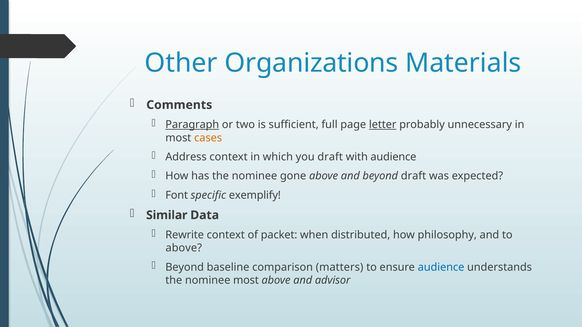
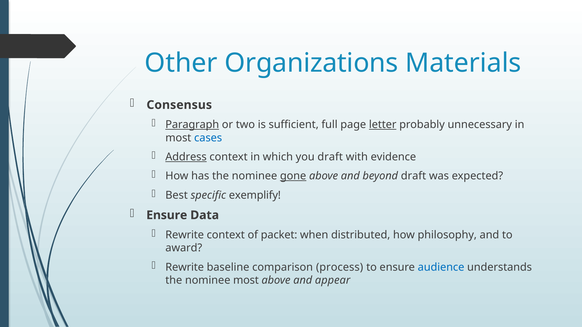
Comments: Comments -> Consensus
cases colour: orange -> blue
Address underline: none -> present
with audience: audience -> evidence
gone underline: none -> present
Font: Font -> Best
Similar at (167, 215): Similar -> Ensure
above at (184, 248): above -> award
Beyond at (185, 267): Beyond -> Rewrite
matters: matters -> process
advisor: advisor -> appear
